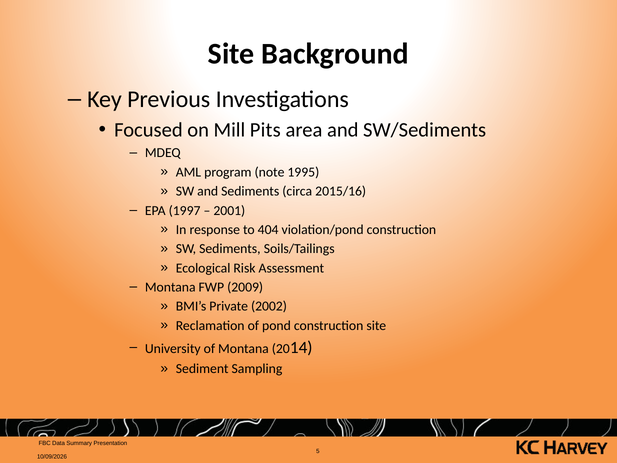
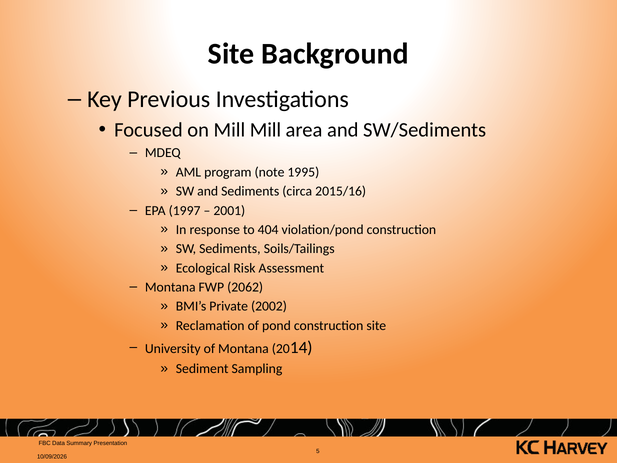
Mill Pits: Pits -> Mill
2009: 2009 -> 2062
